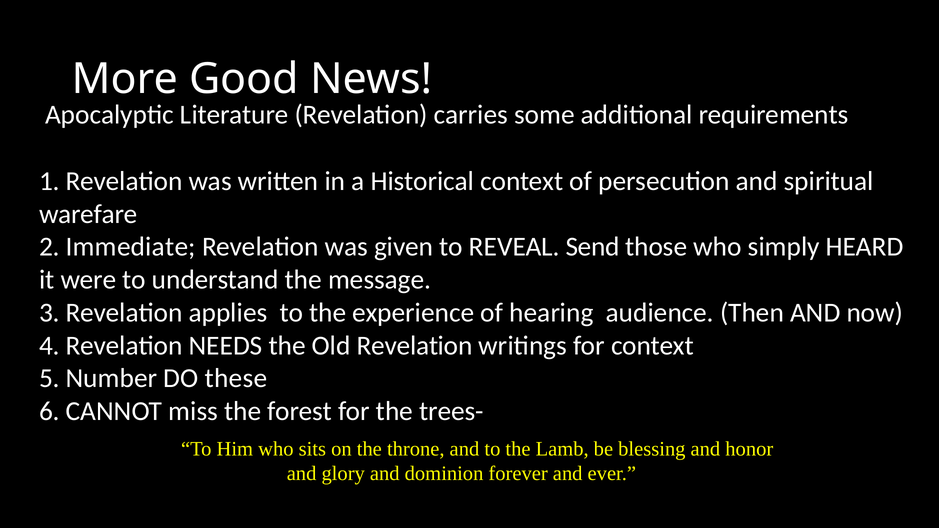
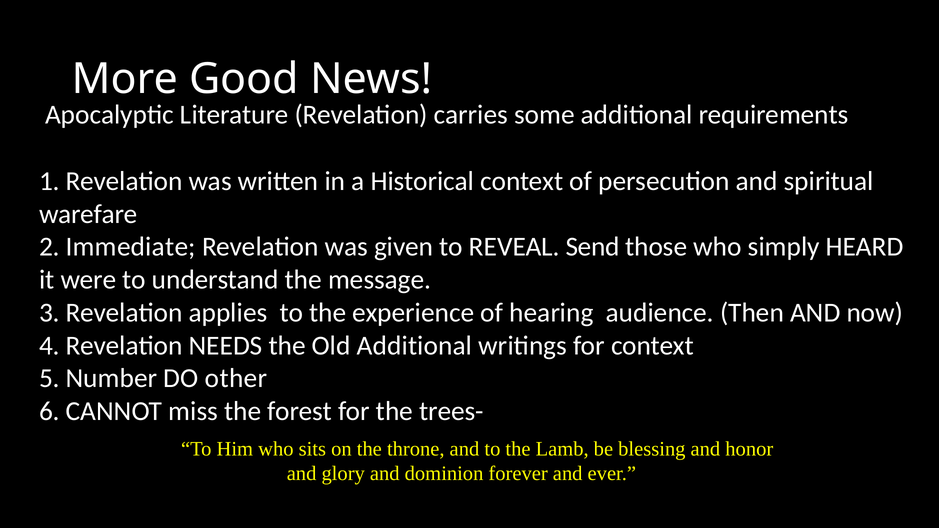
Old Revelation: Revelation -> Additional
these: these -> other
